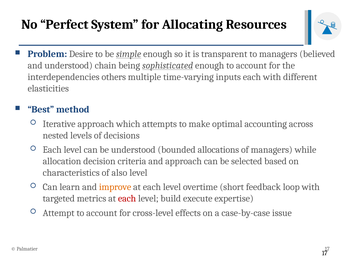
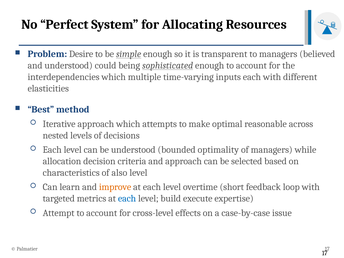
chain: chain -> could
interdependencies others: others -> which
accounting: accounting -> reasonable
allocations: allocations -> optimality
each at (127, 199) colour: red -> blue
